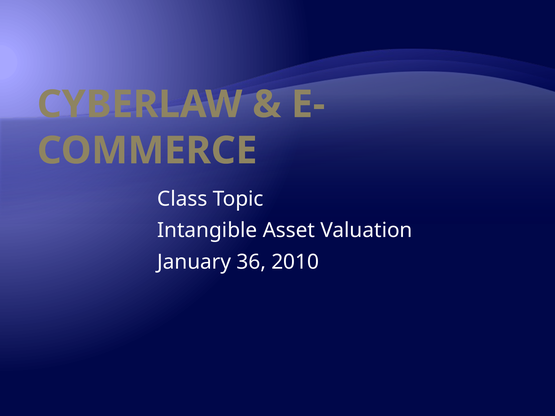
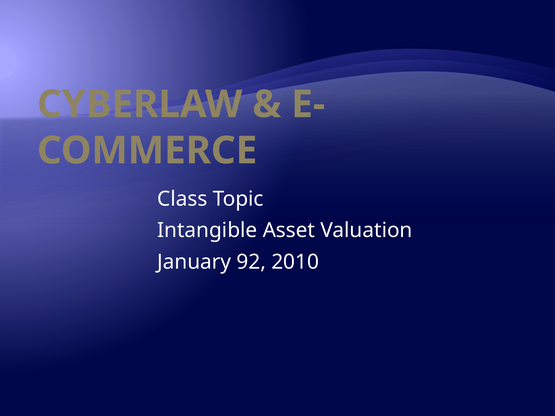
36: 36 -> 92
